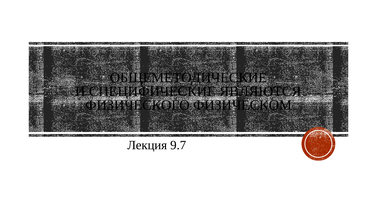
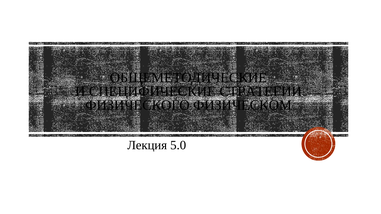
ЯВЛЯЮТСЯ: ЯВЛЯЮТСЯ -> СТРАТЕГИИ
9.7: 9.7 -> 5.0
